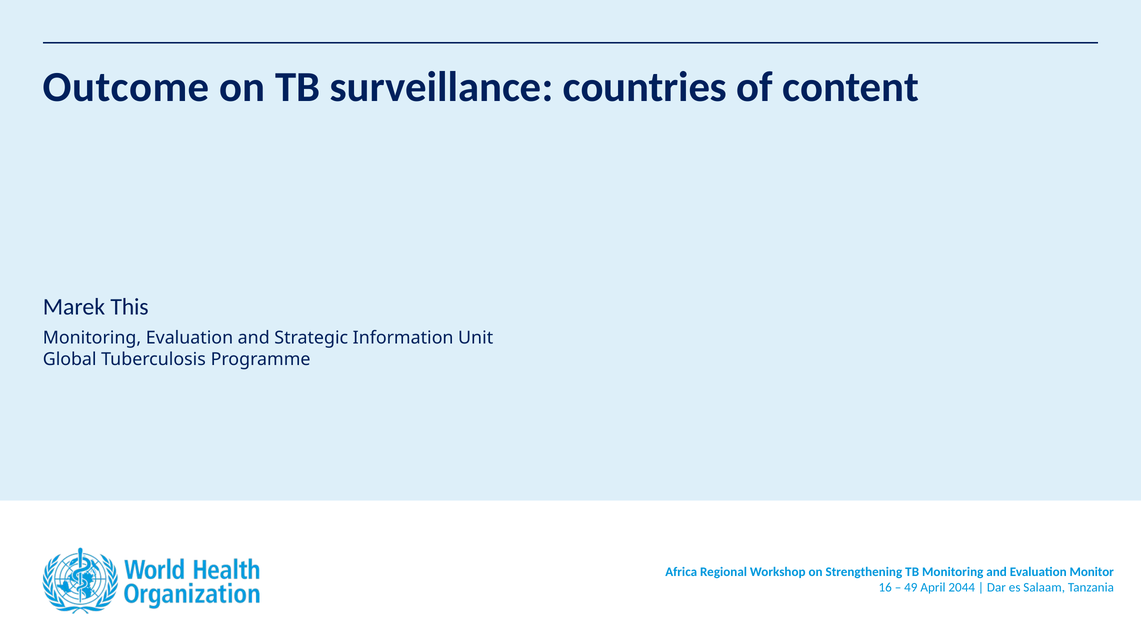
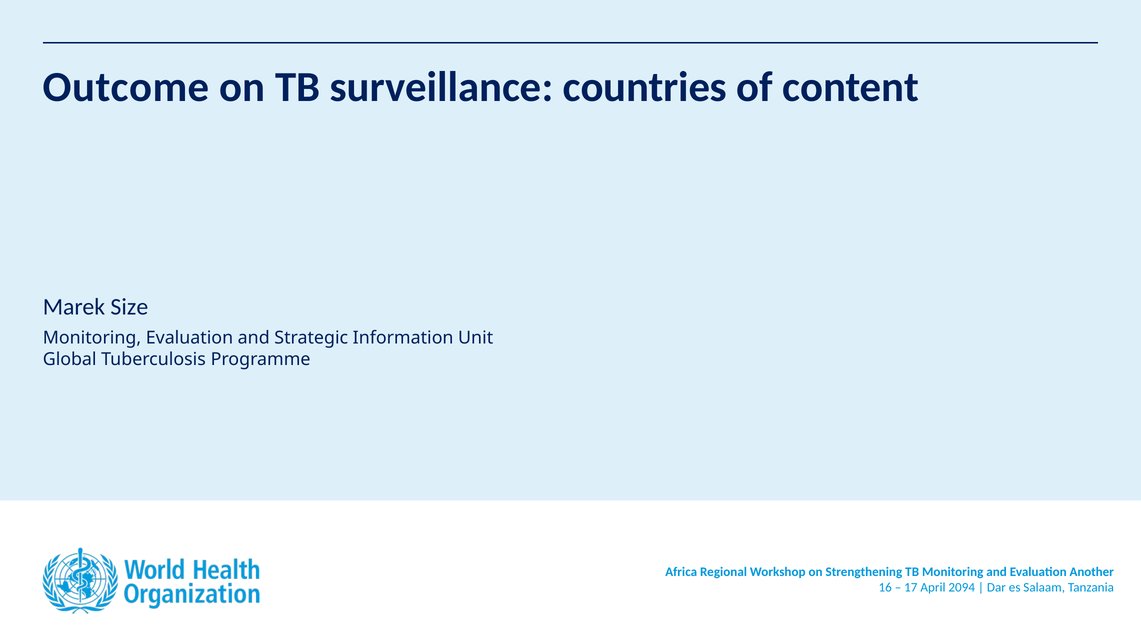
This: This -> Size
Monitor: Monitor -> Another
49: 49 -> 17
2044: 2044 -> 2094
